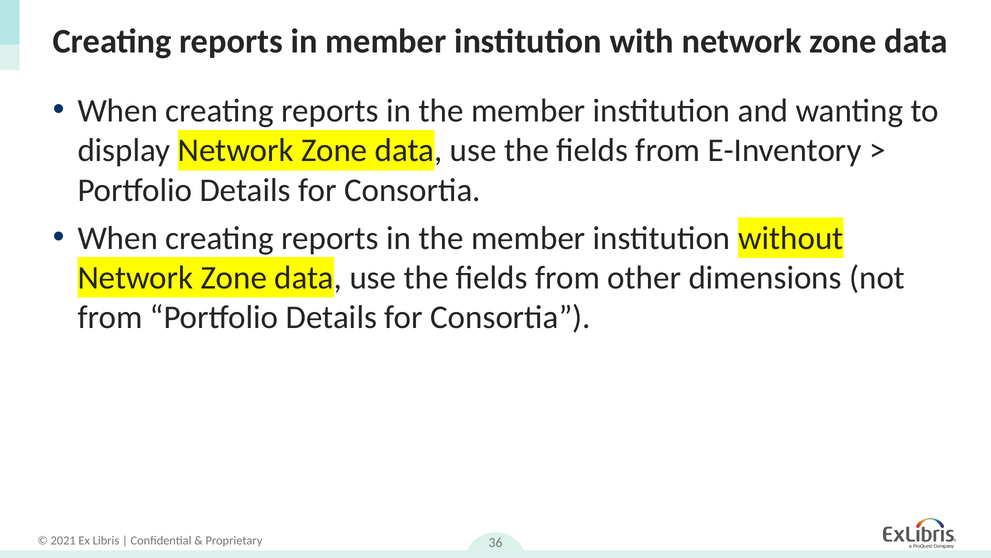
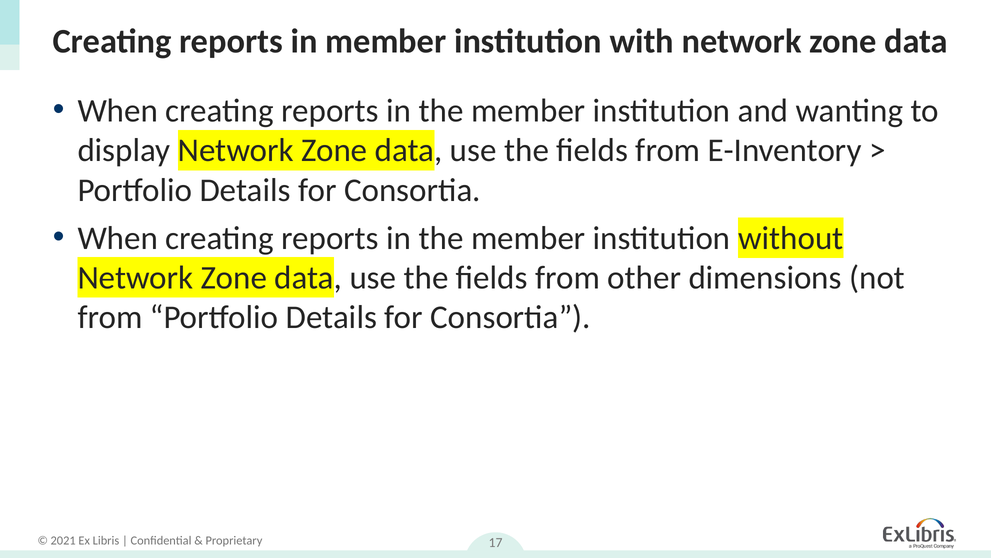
36: 36 -> 17
